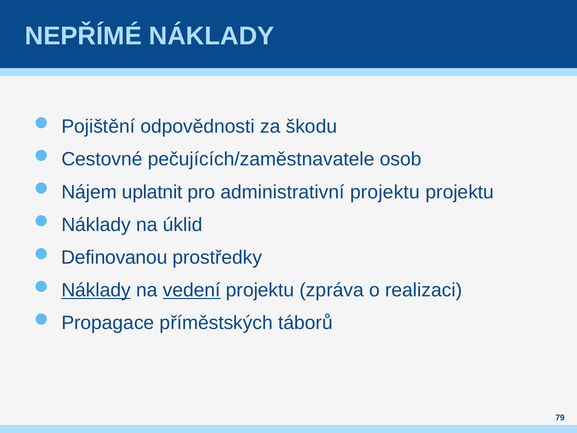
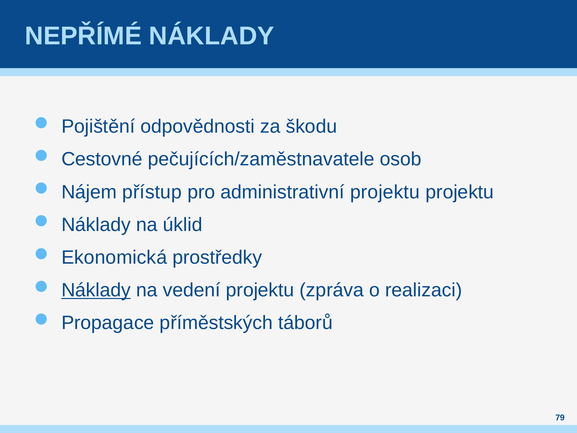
uplatnit: uplatnit -> přístup
Definovanou: Definovanou -> Ekonomická
vedení underline: present -> none
